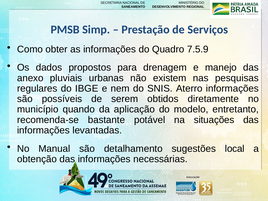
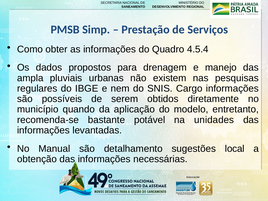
7.5.9: 7.5.9 -> 4.5.4
anexo: anexo -> ampla
Aterro: Aterro -> Cargo
situações: situações -> unidades
